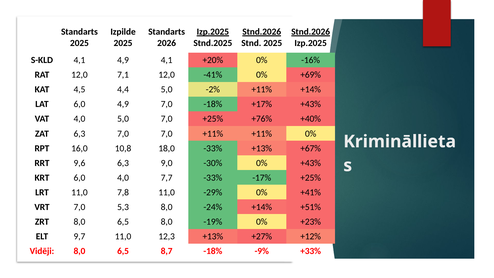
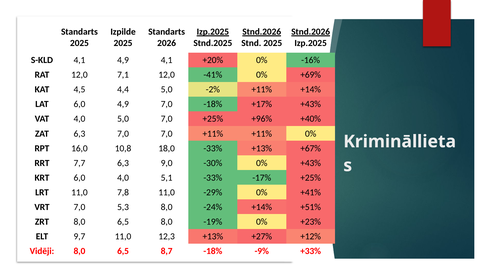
+76%: +76% -> +96%
9,6: 9,6 -> 7,7
7,7: 7,7 -> 5,1
